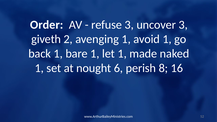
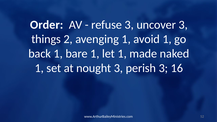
giveth: giveth -> things
nought 6: 6 -> 3
perish 8: 8 -> 3
